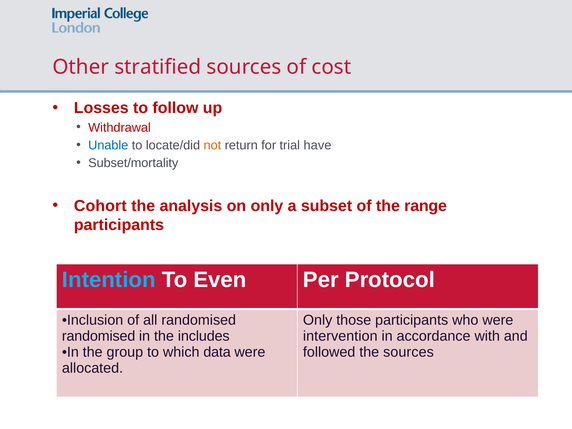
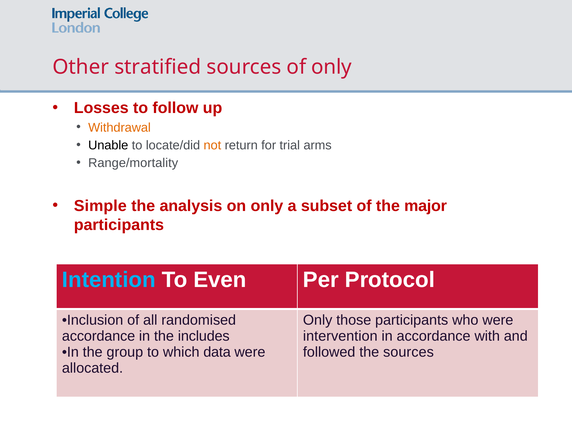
of cost: cost -> only
Withdrawal colour: red -> orange
Unable colour: blue -> black
have: have -> arms
Subset/mortality: Subset/mortality -> Range/mortality
Cohort: Cohort -> Simple
range: range -> major
randomised at (99, 336): randomised -> accordance
